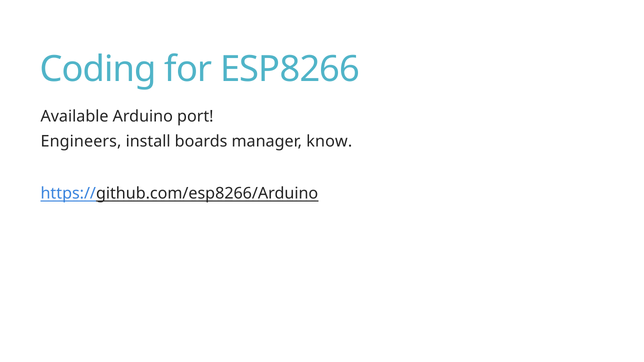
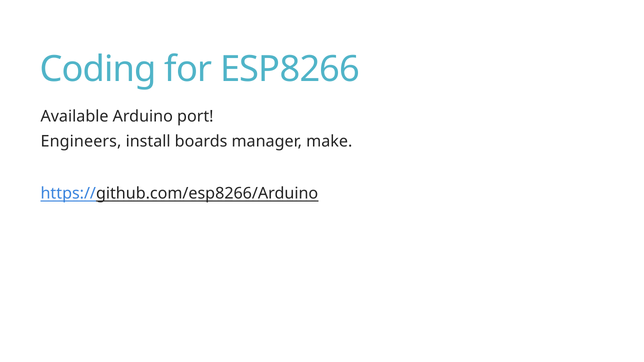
know: know -> make
